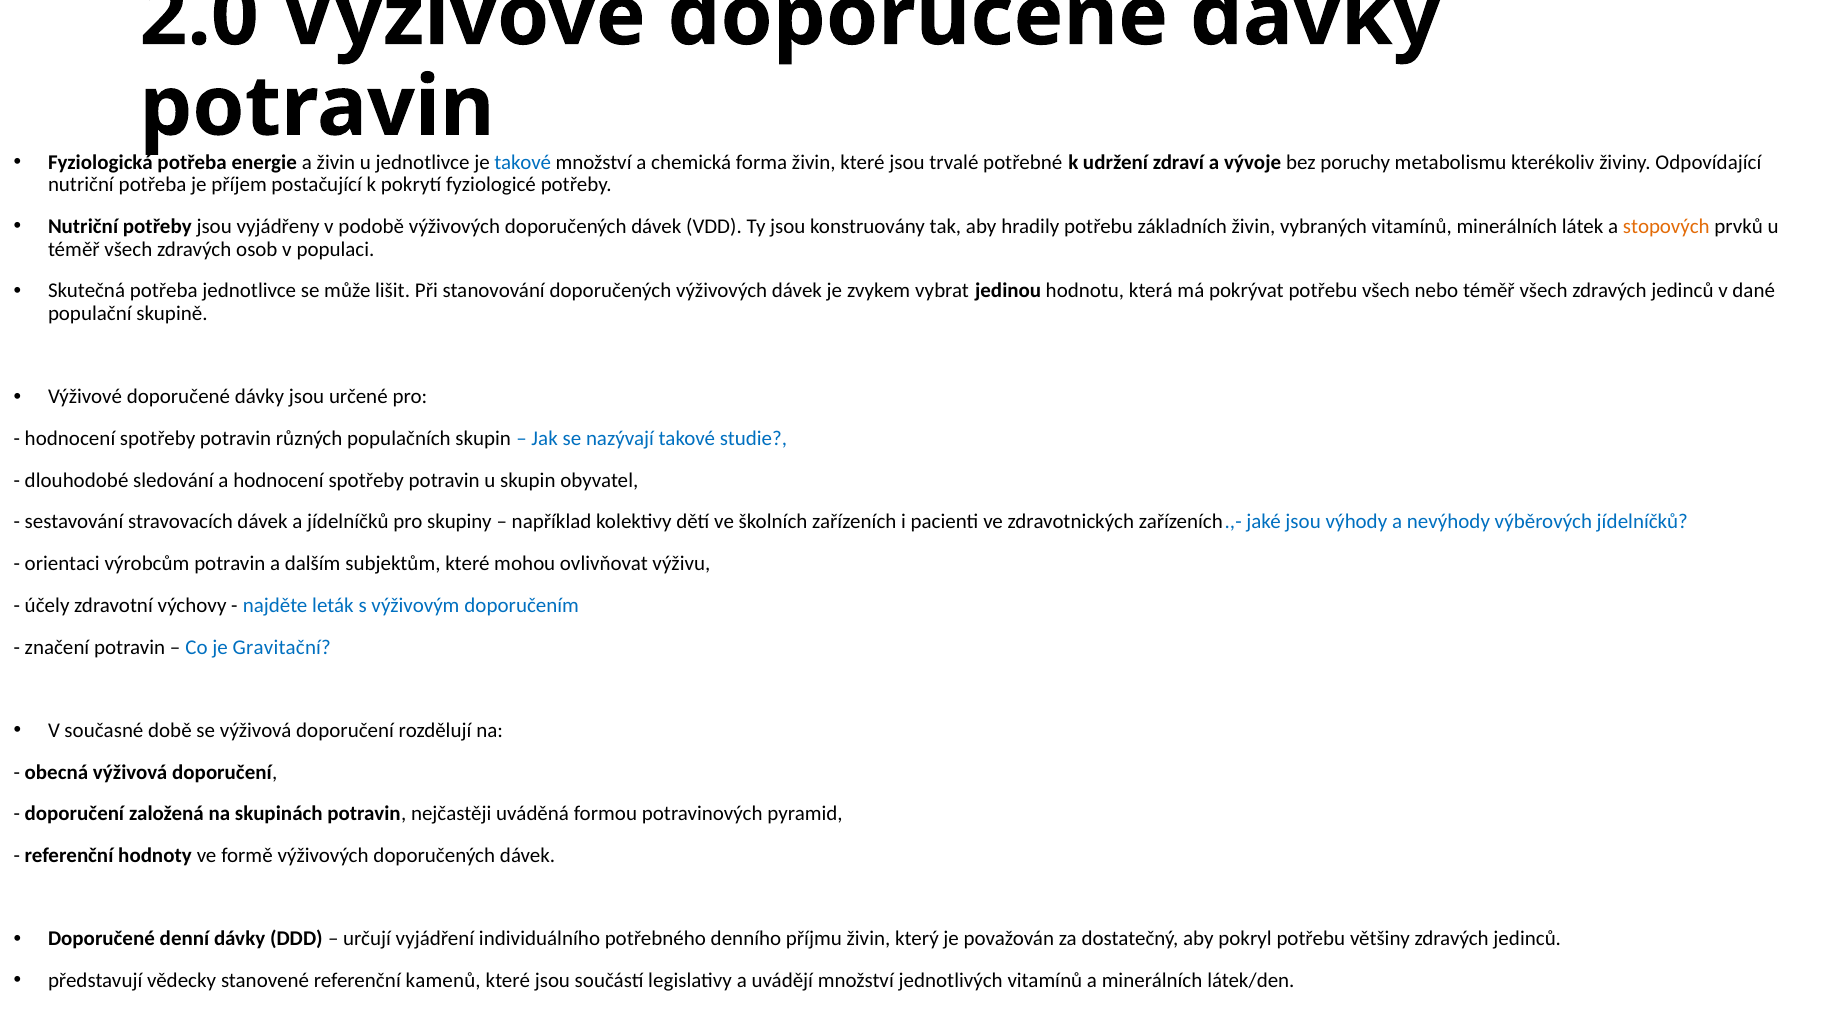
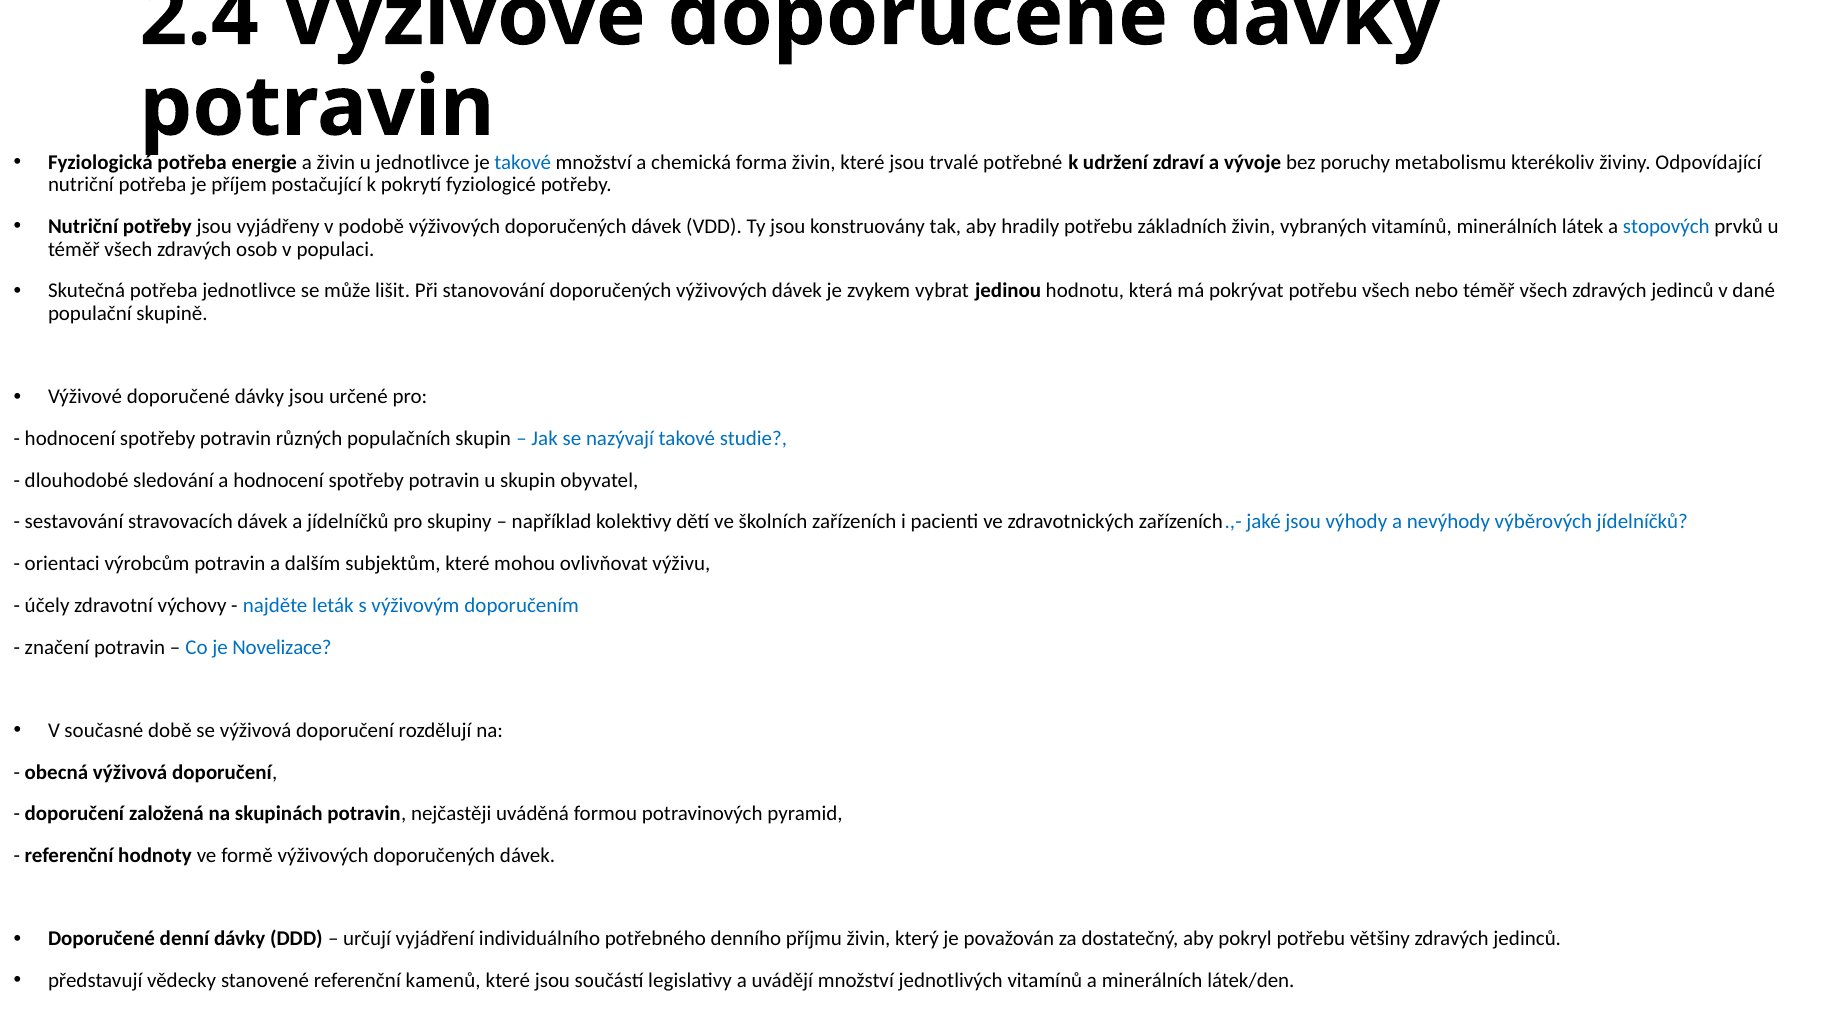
2.0: 2.0 -> 2.4
stopových colour: orange -> blue
Gravitační: Gravitační -> Novelizace
